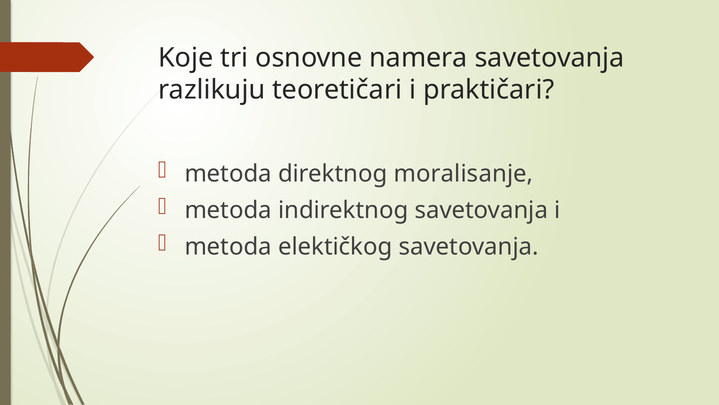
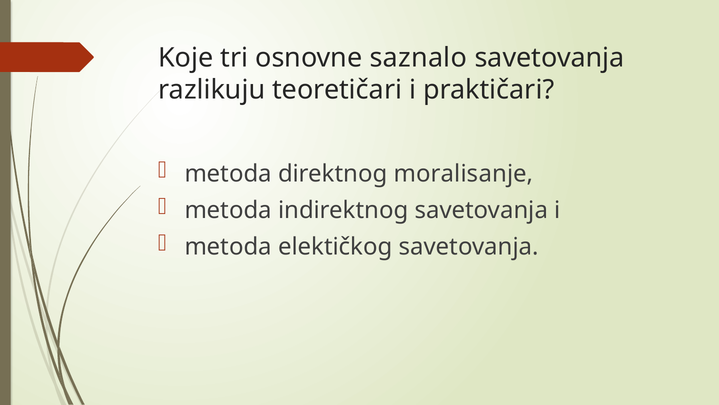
namera: namera -> saznalo
